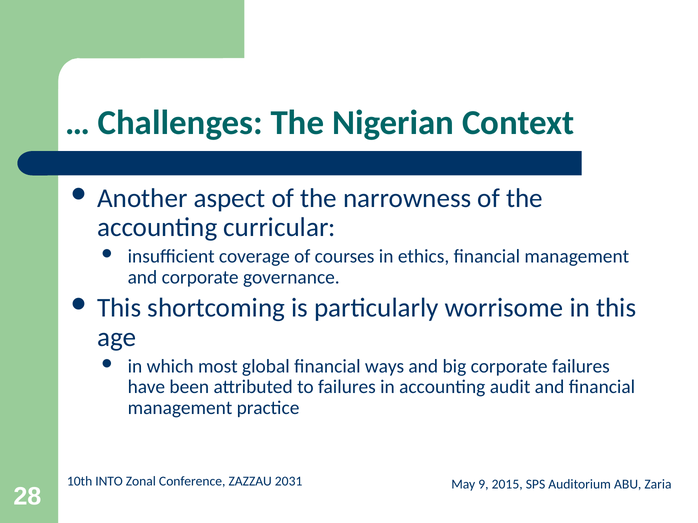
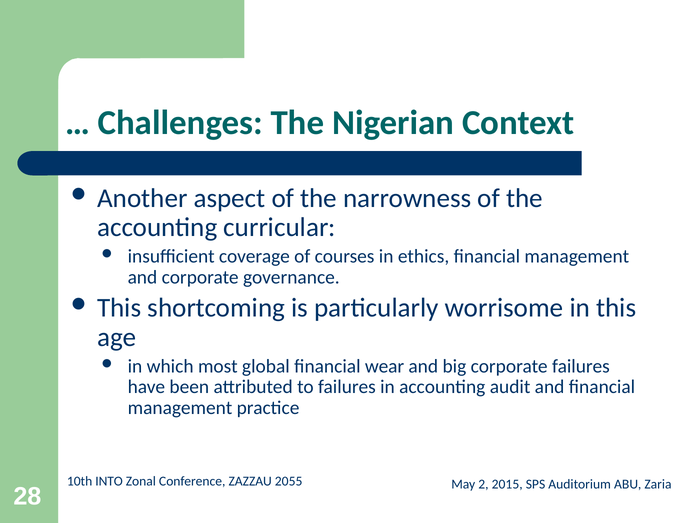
ways: ways -> wear
2031: 2031 -> 2055
9: 9 -> 2
